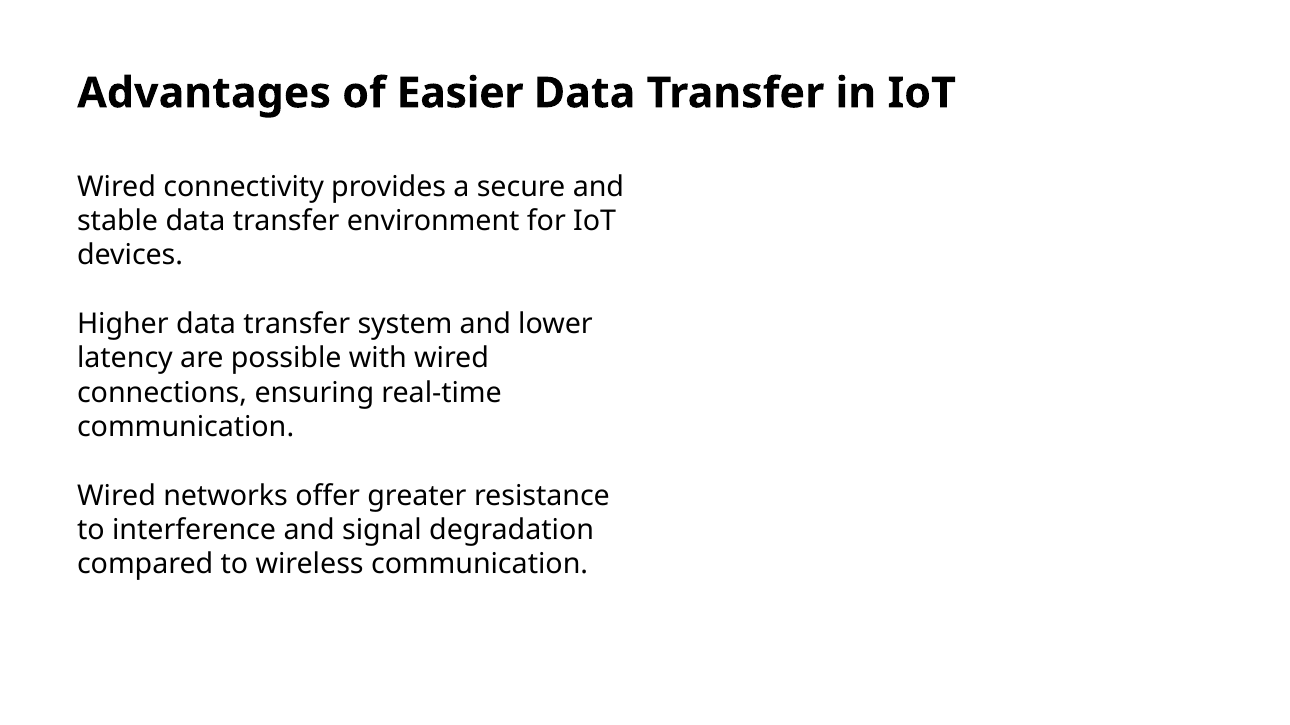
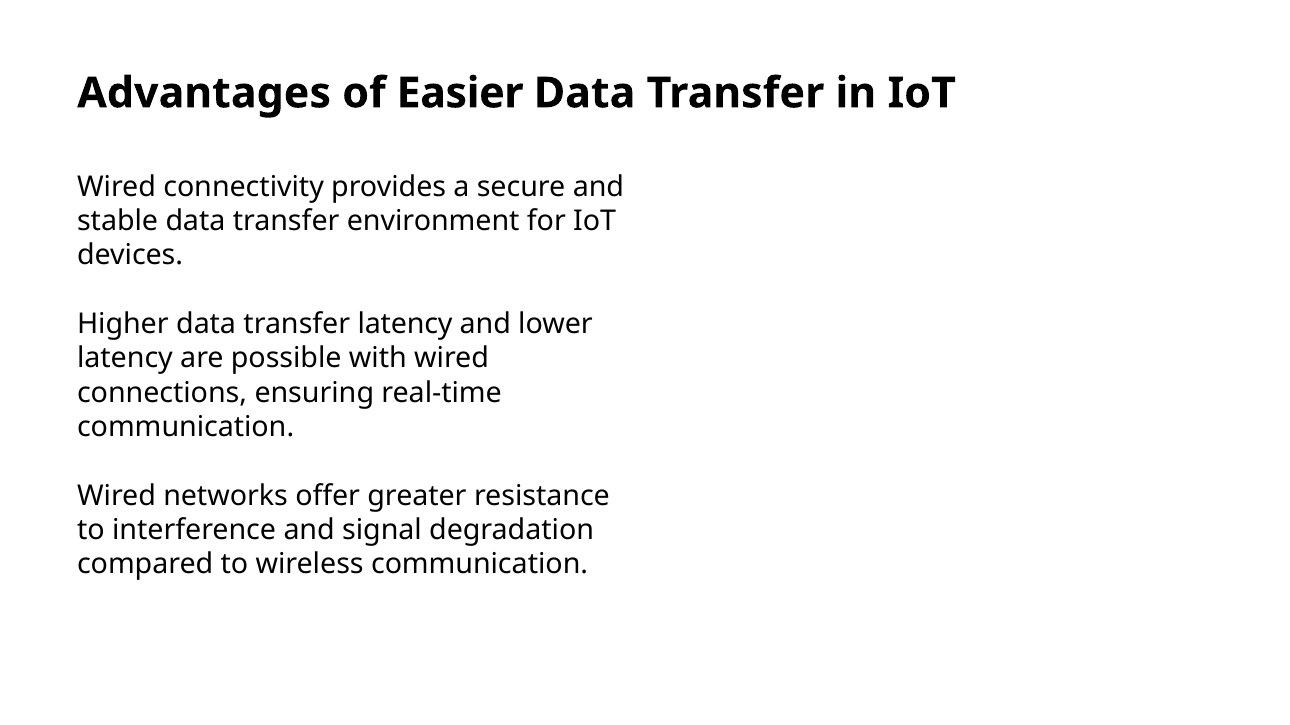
transfer system: system -> latency
